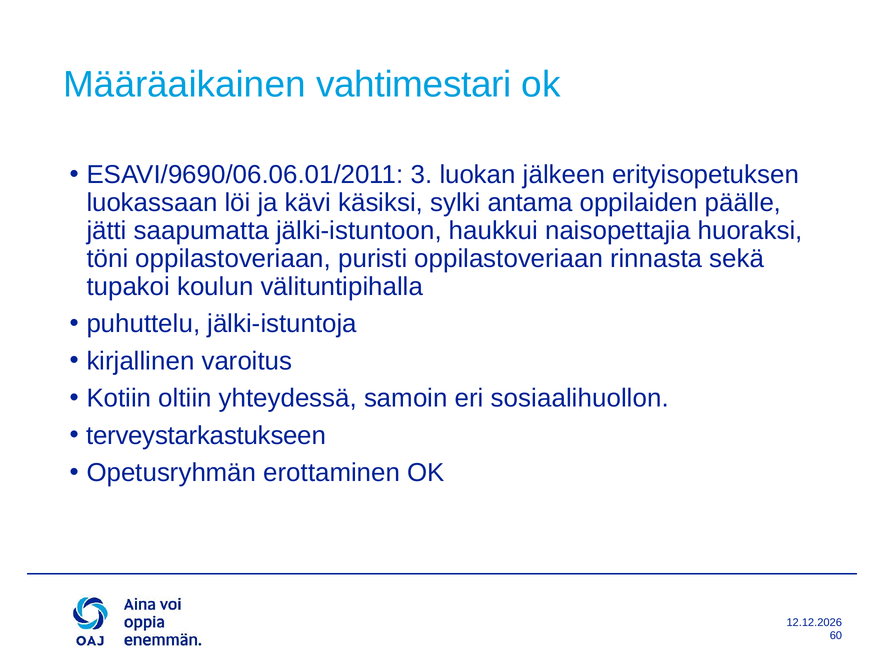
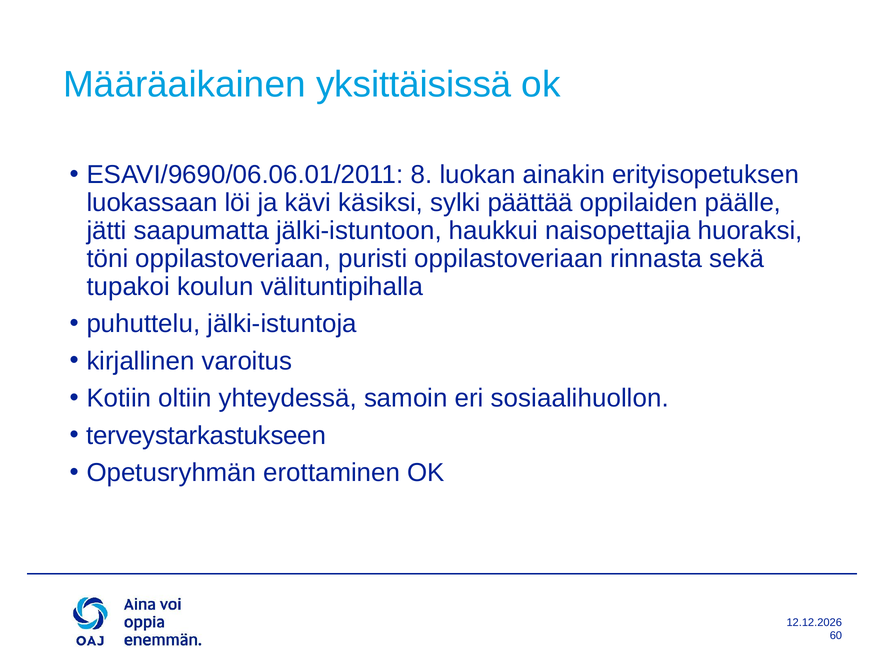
vahtimestari: vahtimestari -> yksittäisissä
3: 3 -> 8
jälkeen: jälkeen -> ainakin
antama: antama -> päättää
